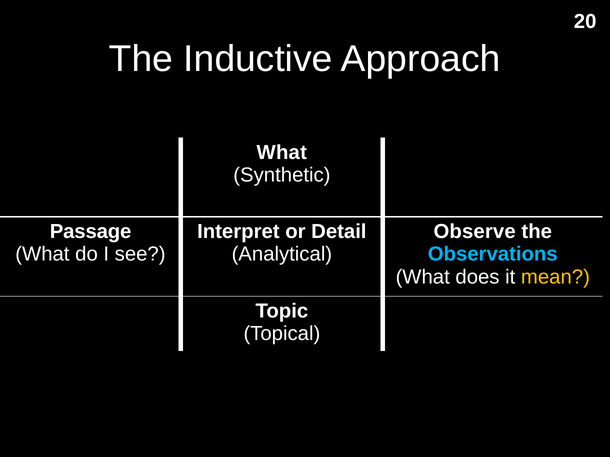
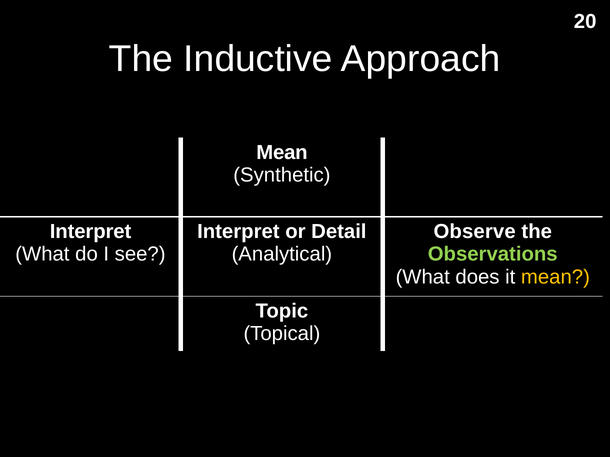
What at (282, 153): What -> Mean
Passage at (91, 232): Passage -> Interpret
Observations colour: light blue -> light green
